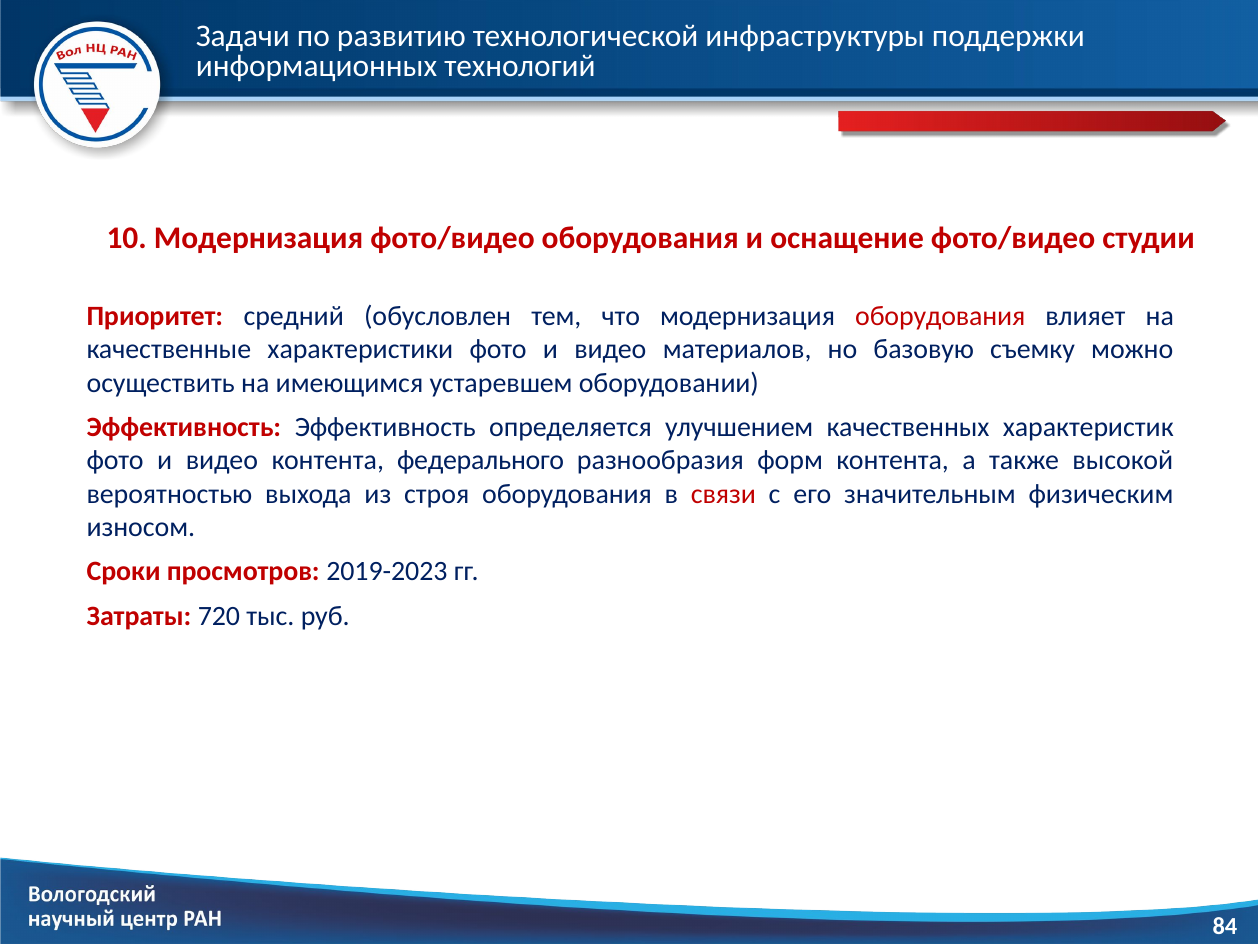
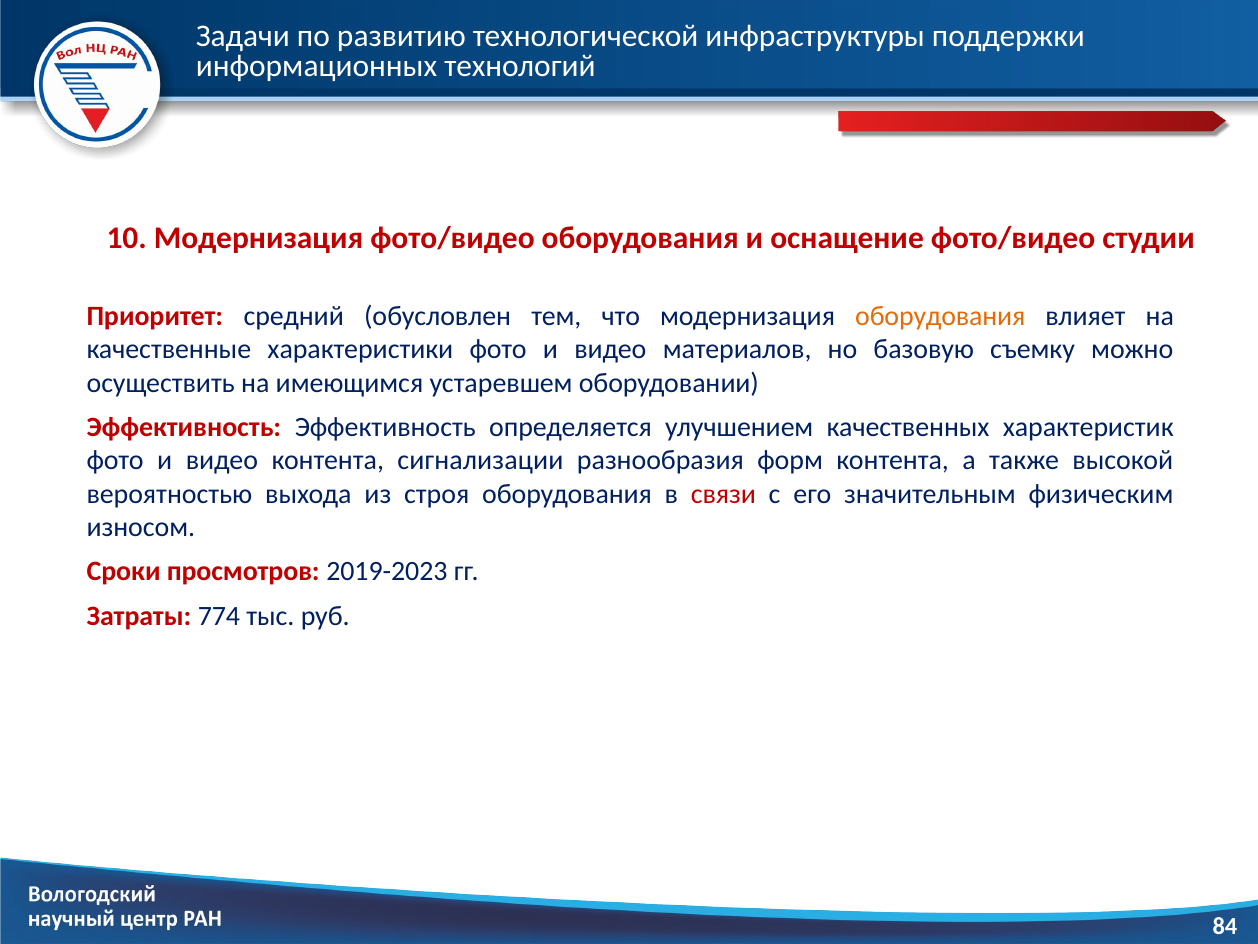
оборудования at (940, 316) colour: red -> orange
федерального: федерального -> сигнализации
720: 720 -> 774
